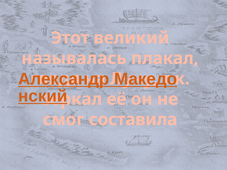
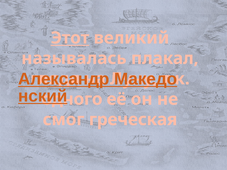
Этот underline: none -> present
зеркал: зеркал -> одного
составила: составила -> греческая
